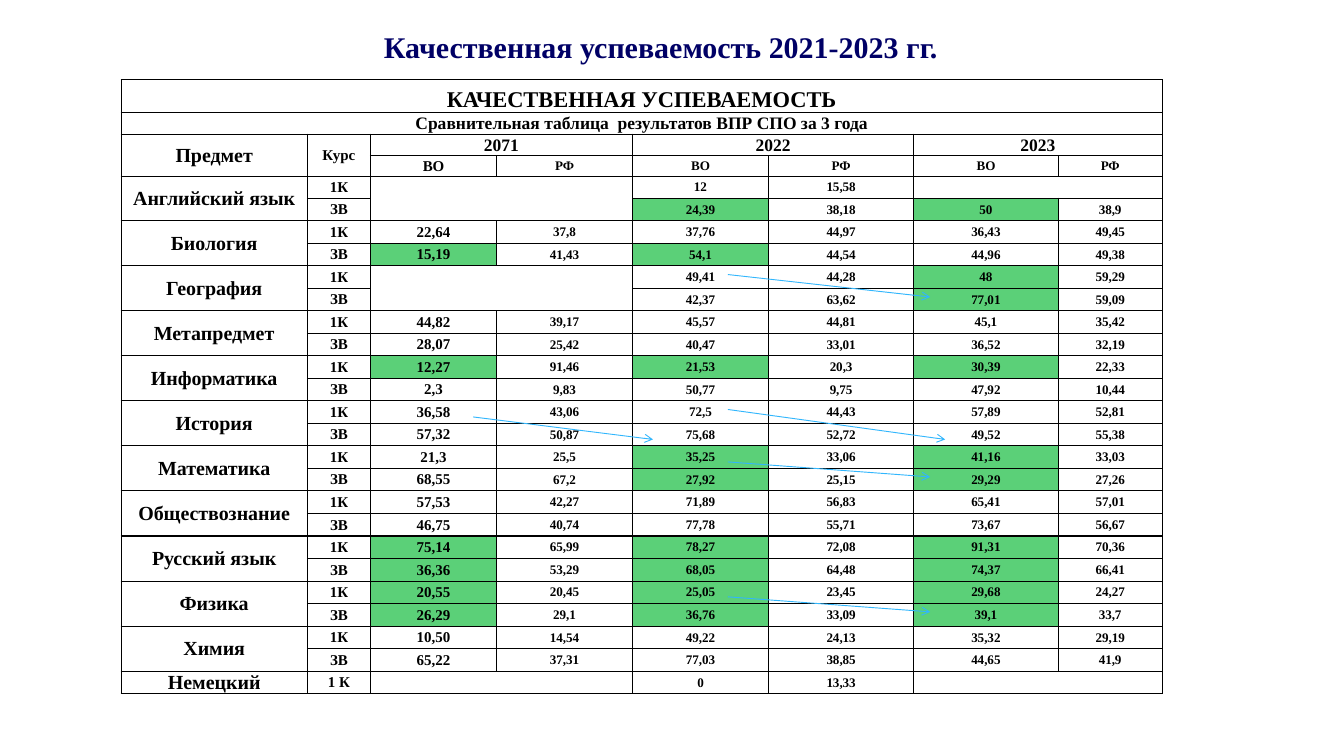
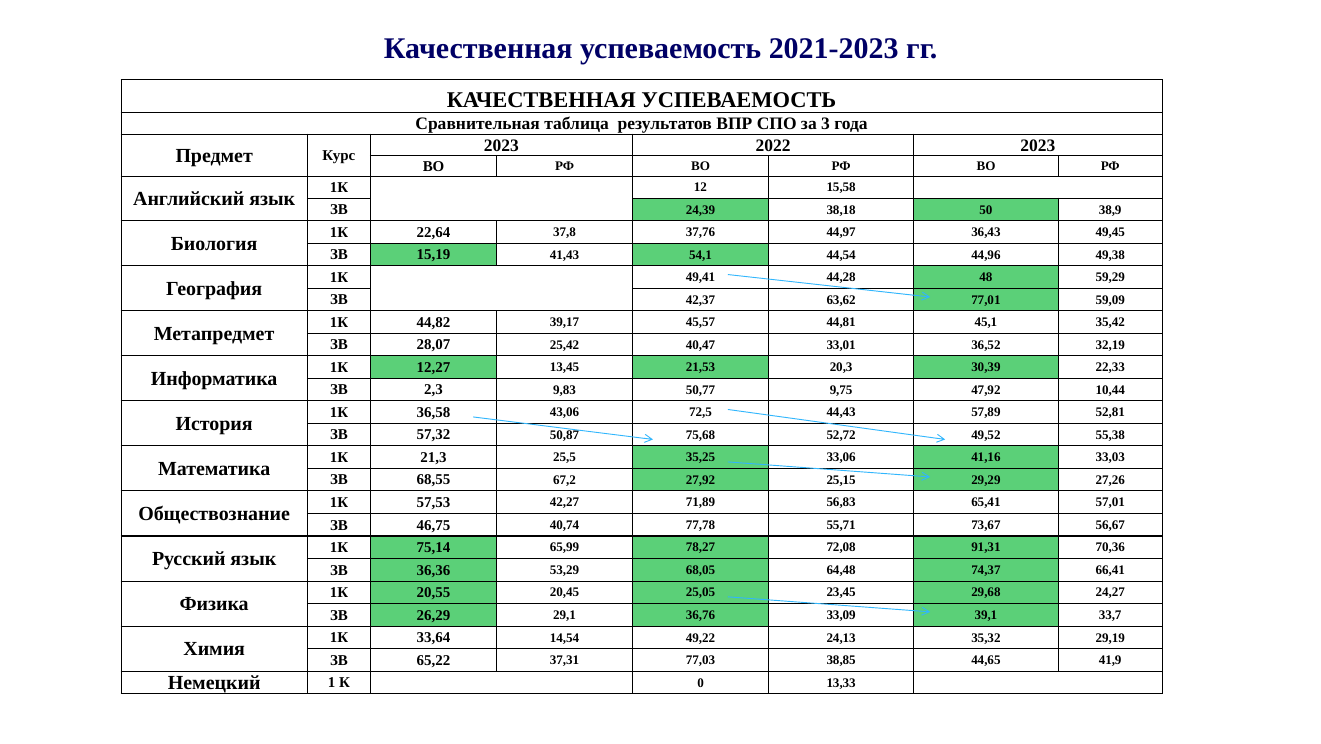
2071 at (501, 145): 2071 -> 2023
91,46: 91,46 -> 13,45
10,50: 10,50 -> 33,64
